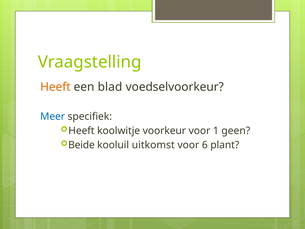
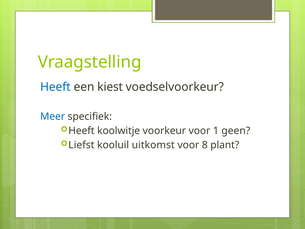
Heeft at (55, 87) colour: orange -> blue
blad: blad -> kiest
Beide: Beide -> Liefst
6: 6 -> 8
